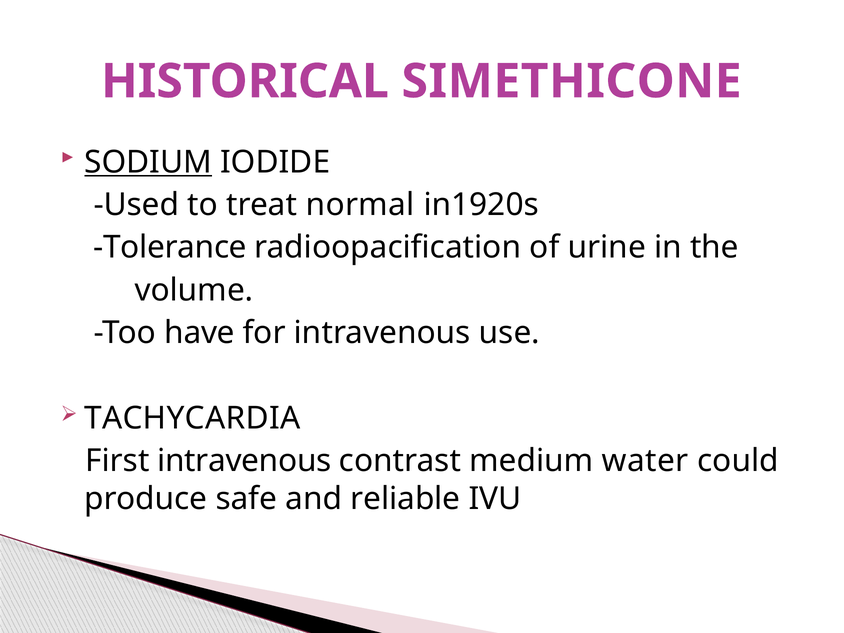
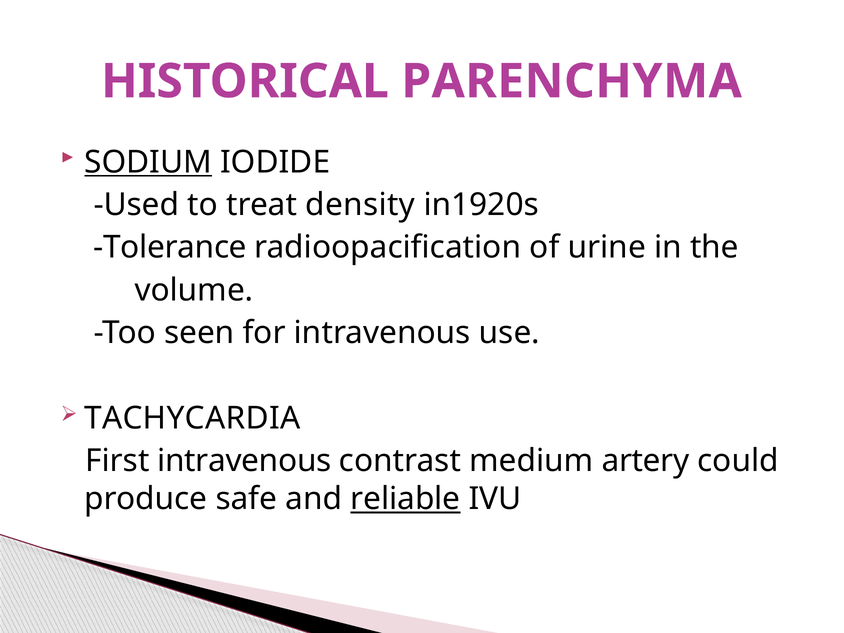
SIMETHICONE: SIMETHICONE -> PARENCHYMA
normal: normal -> density
have: have -> seen
water: water -> artery
reliable underline: none -> present
